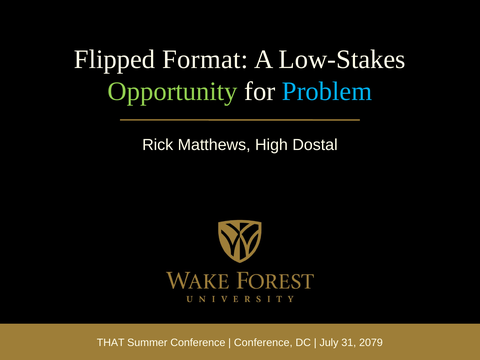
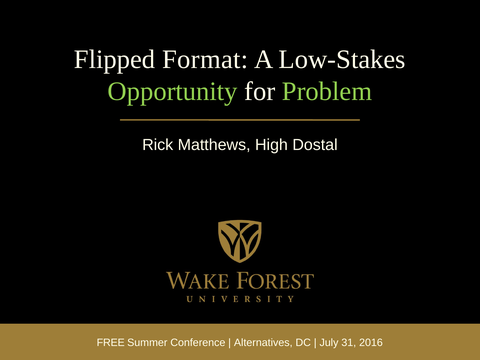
Problem colour: light blue -> light green
THAT: THAT -> FREE
Conference at (263, 343): Conference -> Alternatives
2079: 2079 -> 2016
